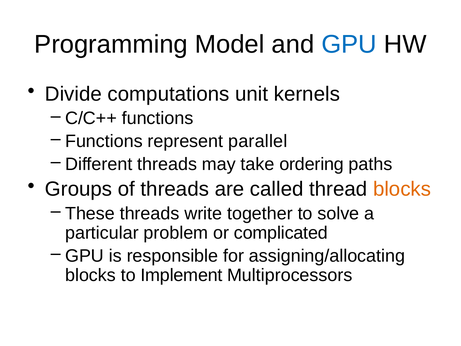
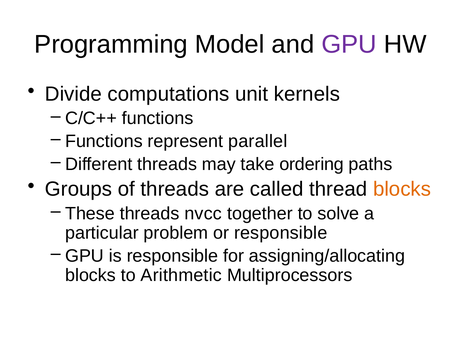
GPU at (349, 44) colour: blue -> purple
write: write -> nvcc
or complicated: complicated -> responsible
Implement: Implement -> Arithmetic
